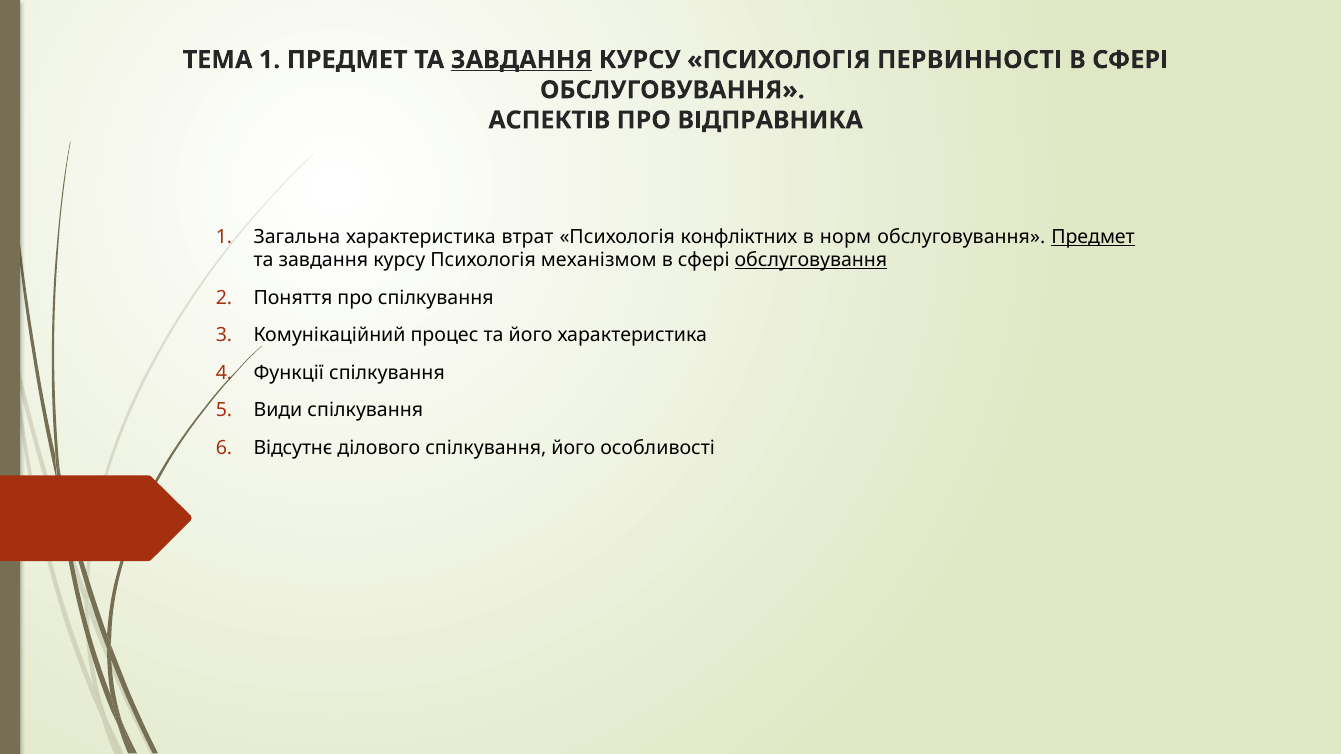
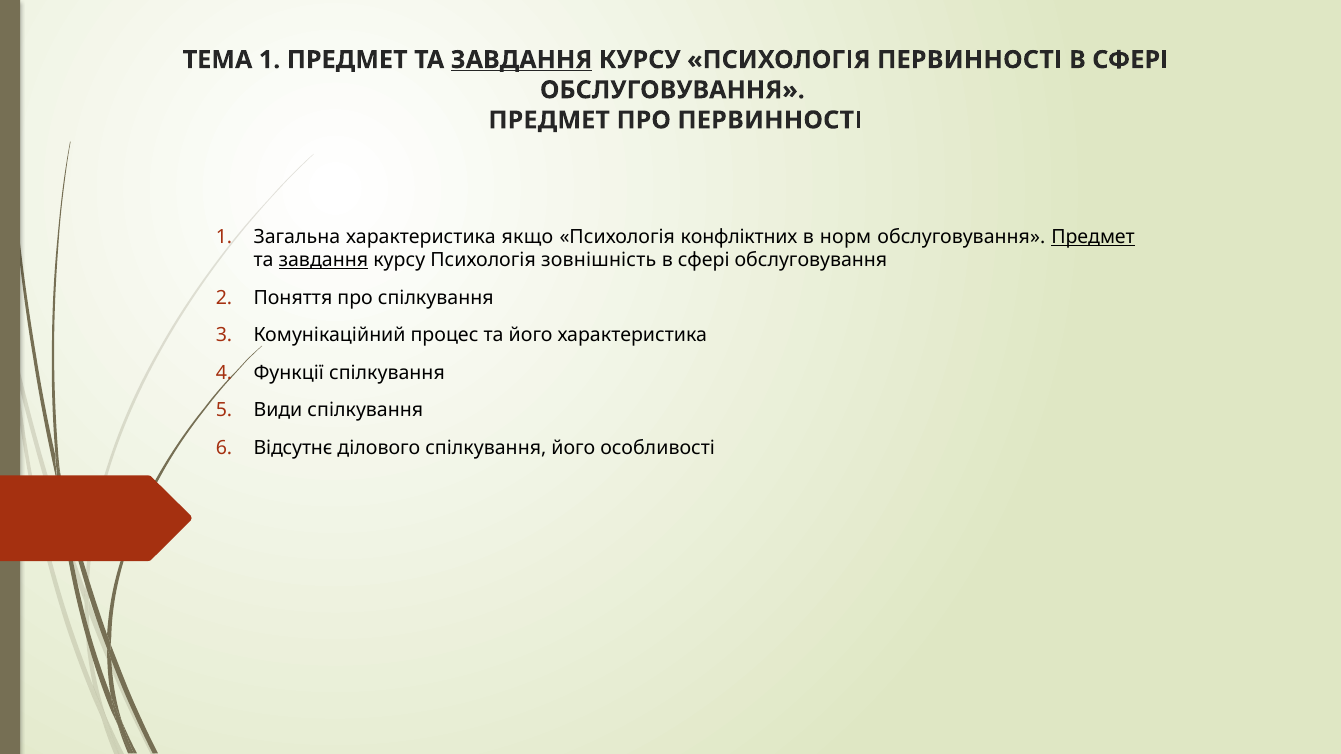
АСПЕКТІВ at (549, 120): АСПЕКТІВ -> ПРЕДМЕТ
ПРО ВІДПРАВНИКА: ВІДПРАВНИКА -> ПЕРВИННОСТІ
втрат: втрат -> якщо
завдання at (323, 261) underline: none -> present
механізмом: механізмом -> зовнішність
обслуговування at (811, 261) underline: present -> none
